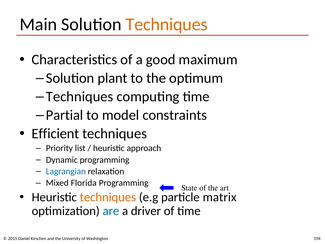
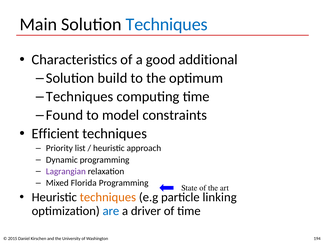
Techniques at (167, 24) colour: orange -> blue
maximum: maximum -> additional
plant: plant -> build
Partial: Partial -> Found
Lagrangian colour: blue -> purple
matrix: matrix -> linking
